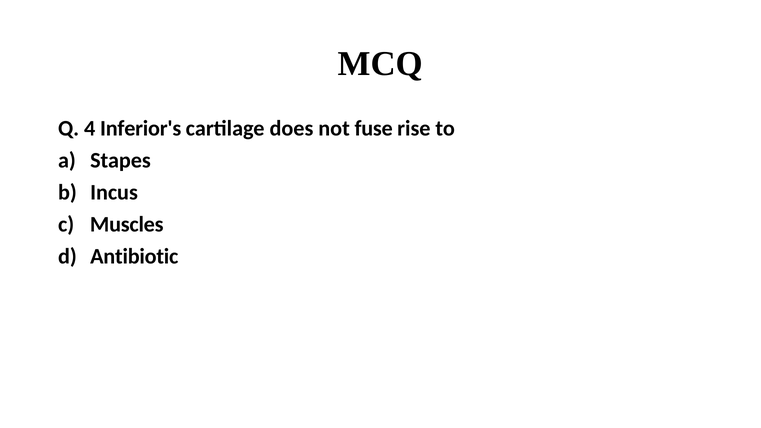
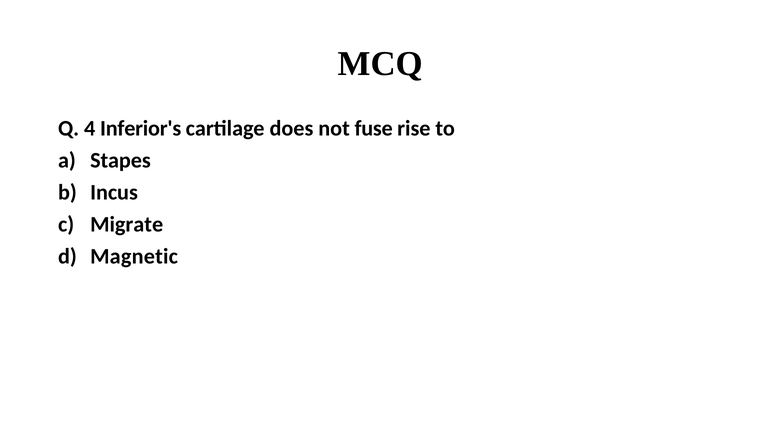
Muscles: Muscles -> Migrate
Antibiotic: Antibiotic -> Magnetic
